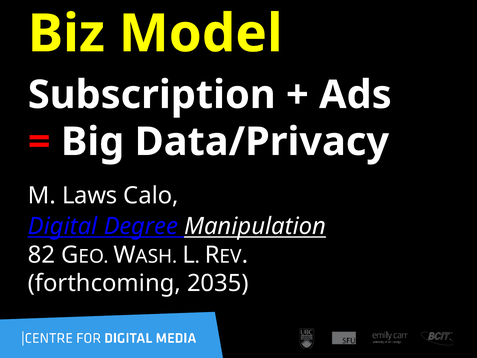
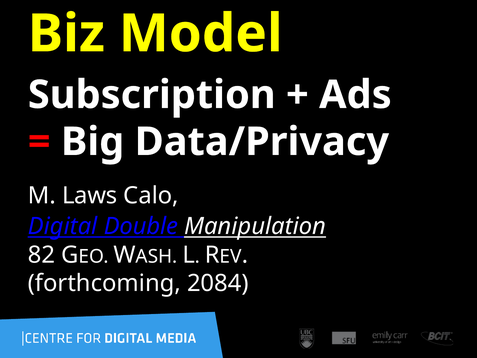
Degree: Degree -> Double
2035: 2035 -> 2084
